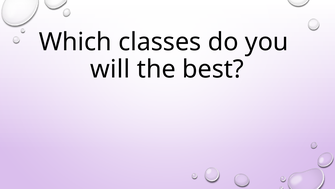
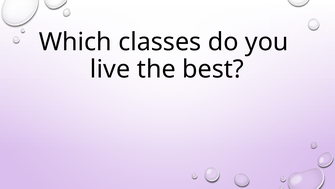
will: will -> live
